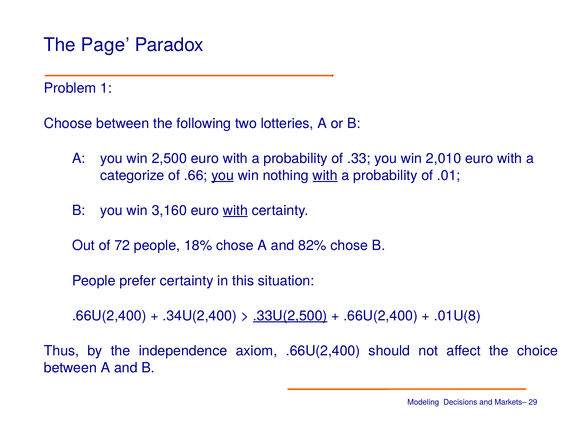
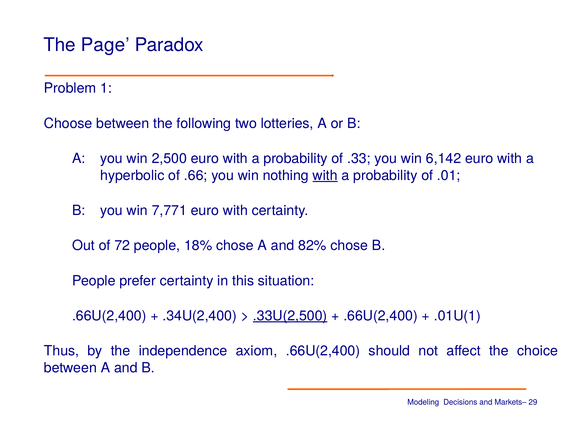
2,010: 2,010 -> 6,142
categorize: categorize -> hyperbolic
you at (223, 175) underline: present -> none
3,160: 3,160 -> 7,771
with at (235, 210) underline: present -> none
.01U(8: .01U(8 -> .01U(1
